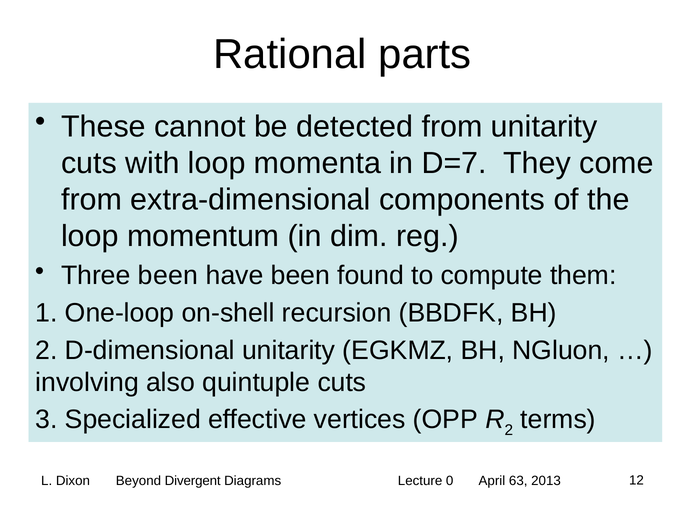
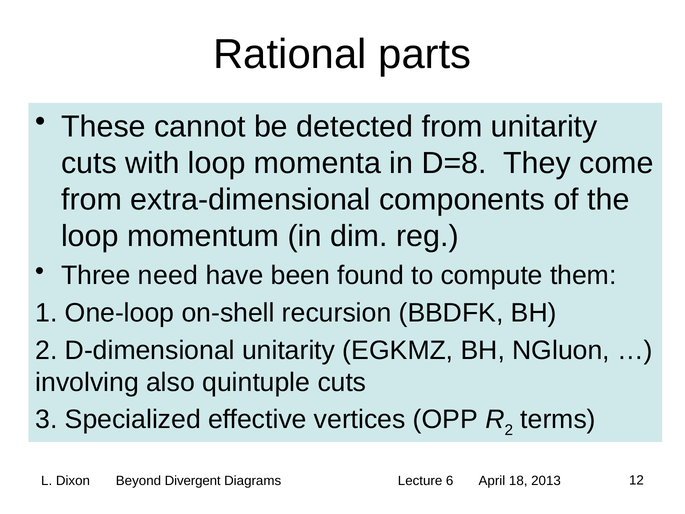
D=7: D=7 -> D=8
Three been: been -> need
0: 0 -> 6
63: 63 -> 18
